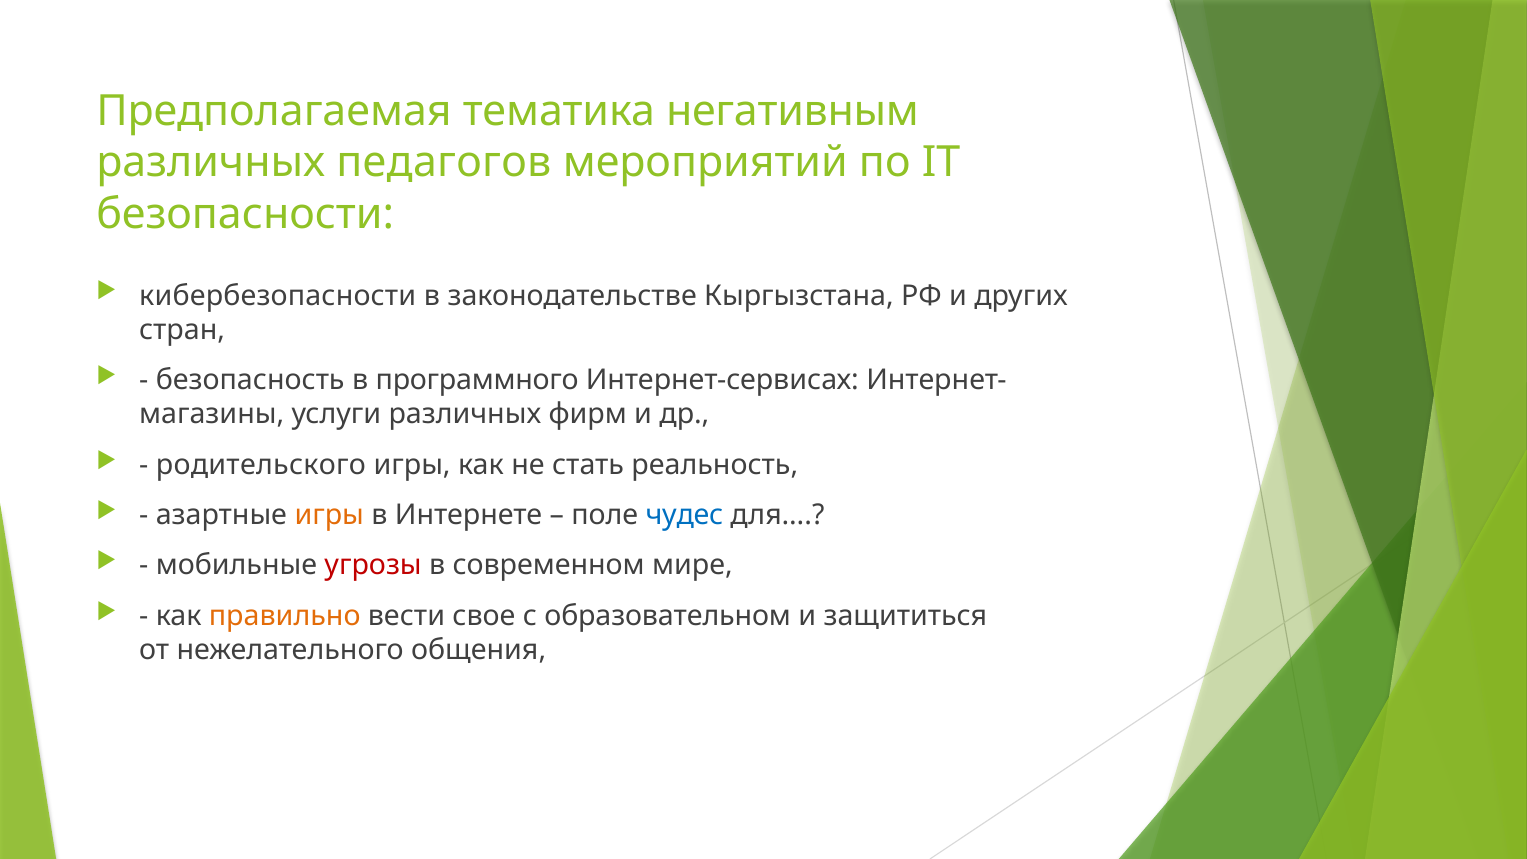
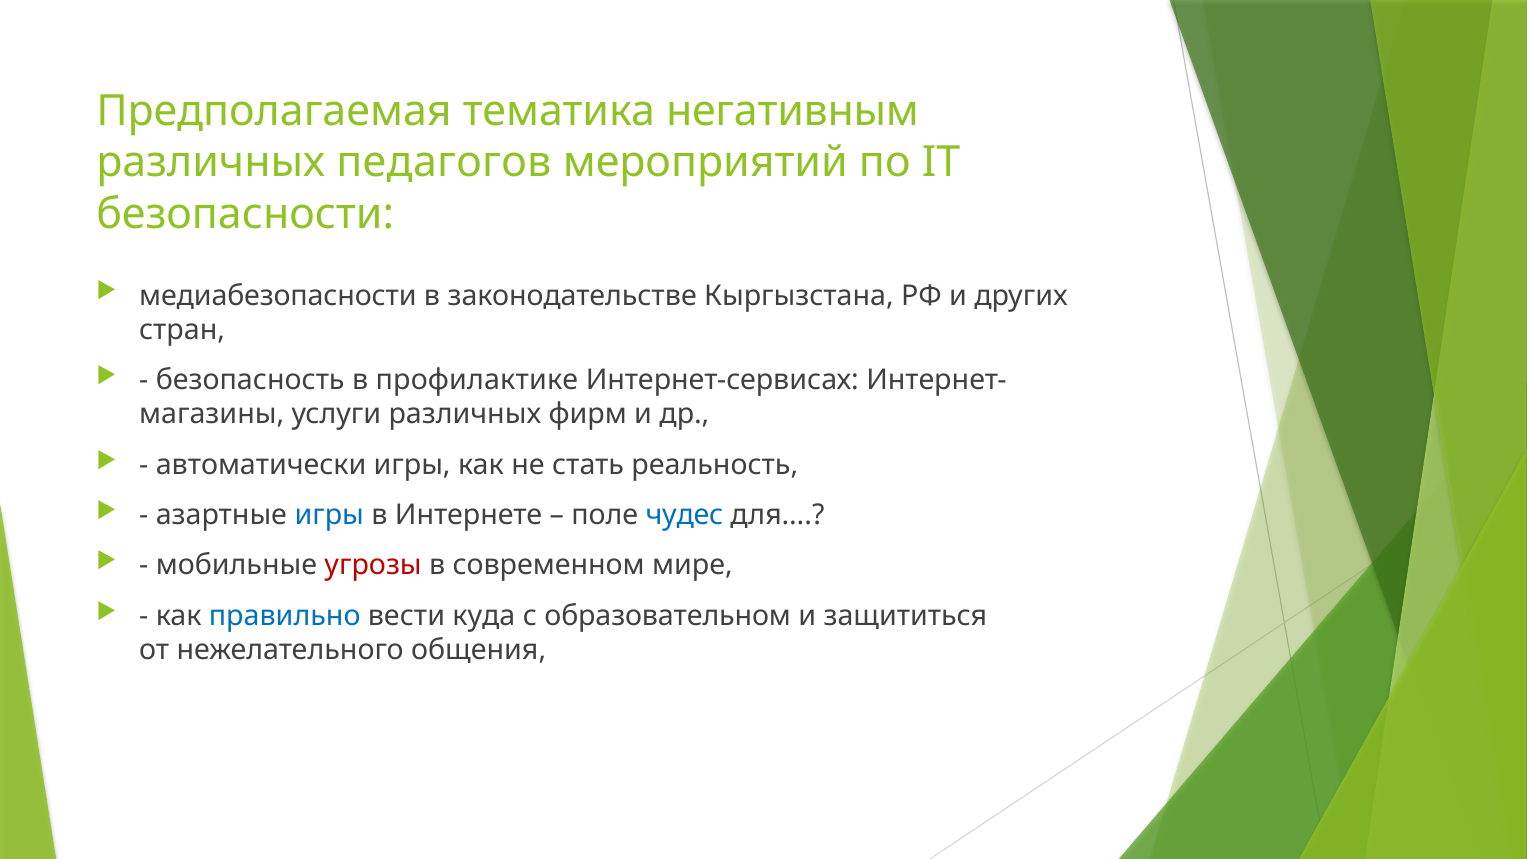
кибербезопасности: кибербезопасности -> медиабезопасности
программного: программного -> профилактике
родительского: родительского -> автоматически
игры at (329, 515) colour: orange -> blue
правильно colour: orange -> blue
свое: свое -> куда
